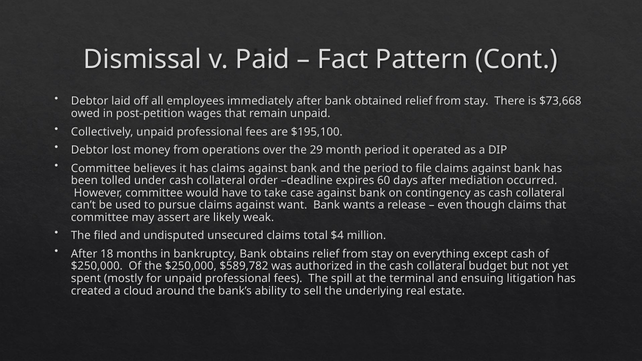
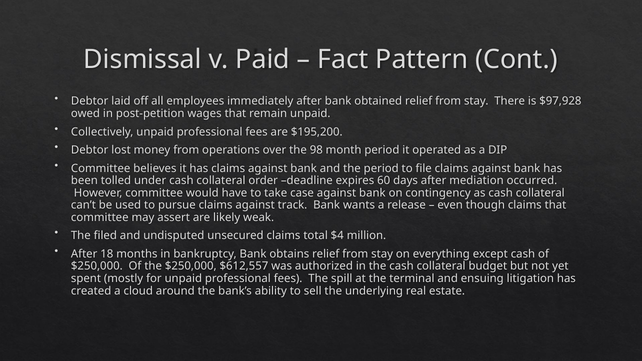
$73,668: $73,668 -> $97,928
$195,100: $195,100 -> $195,200
29: 29 -> 98
want: want -> track
$589,782: $589,782 -> $612,557
